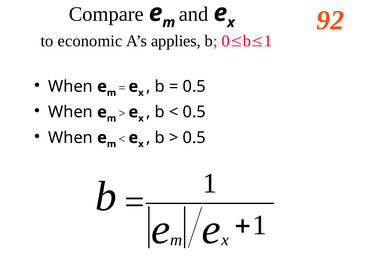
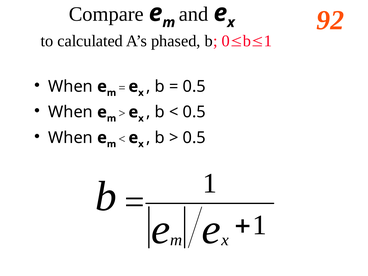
economic: economic -> calculated
applies: applies -> phased
